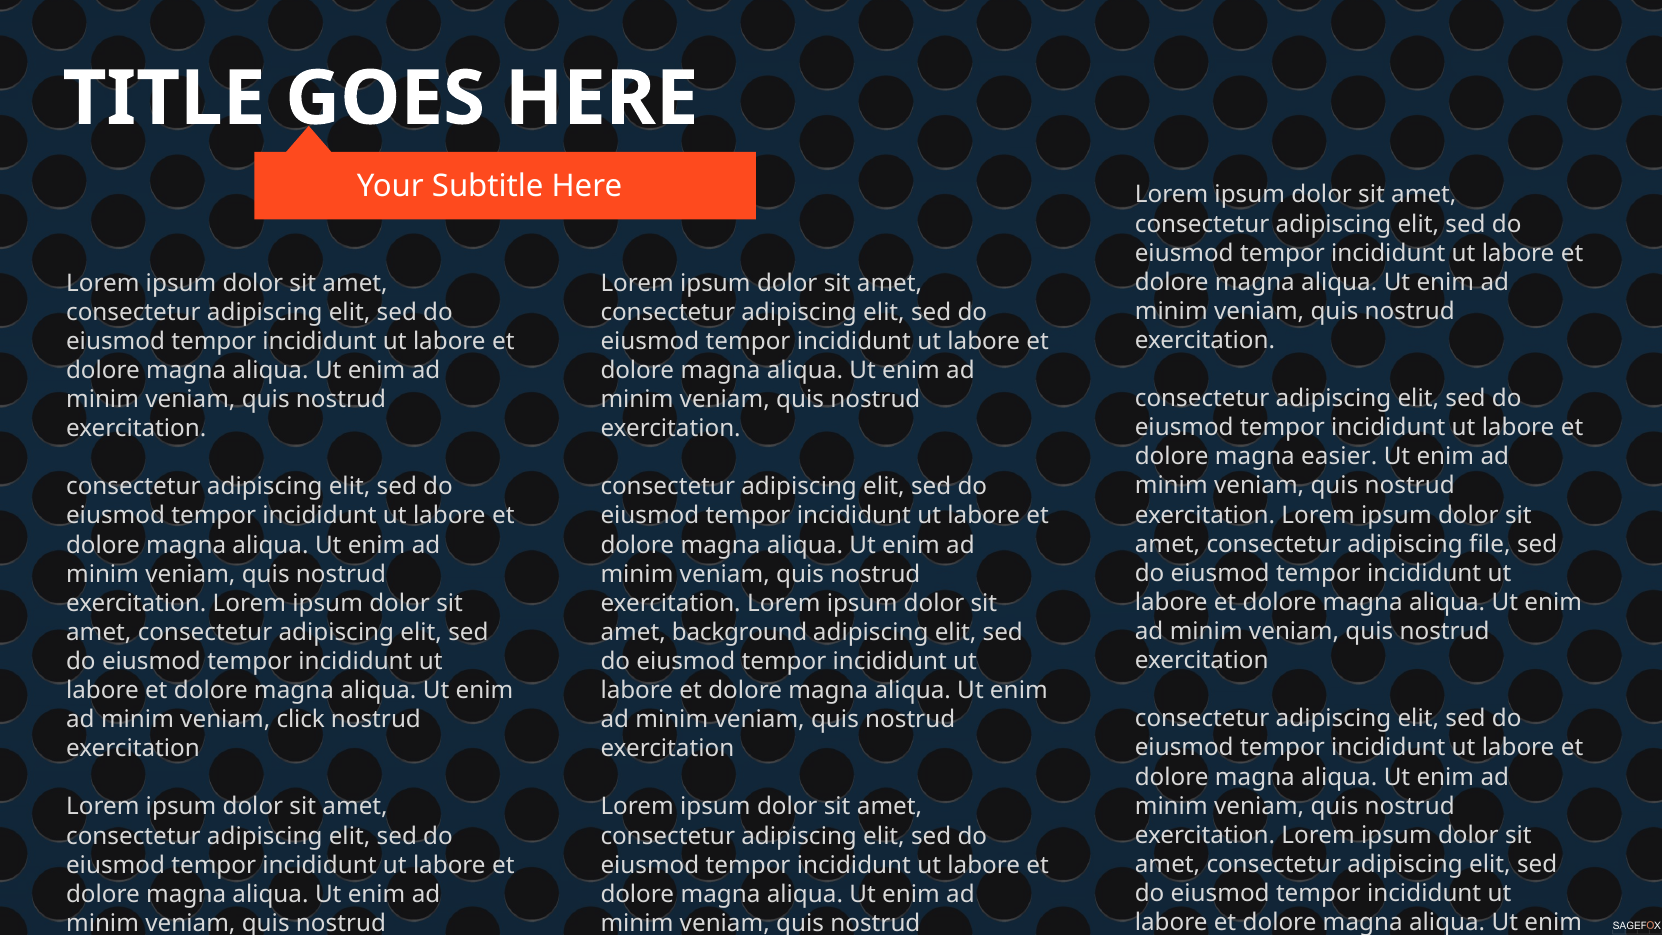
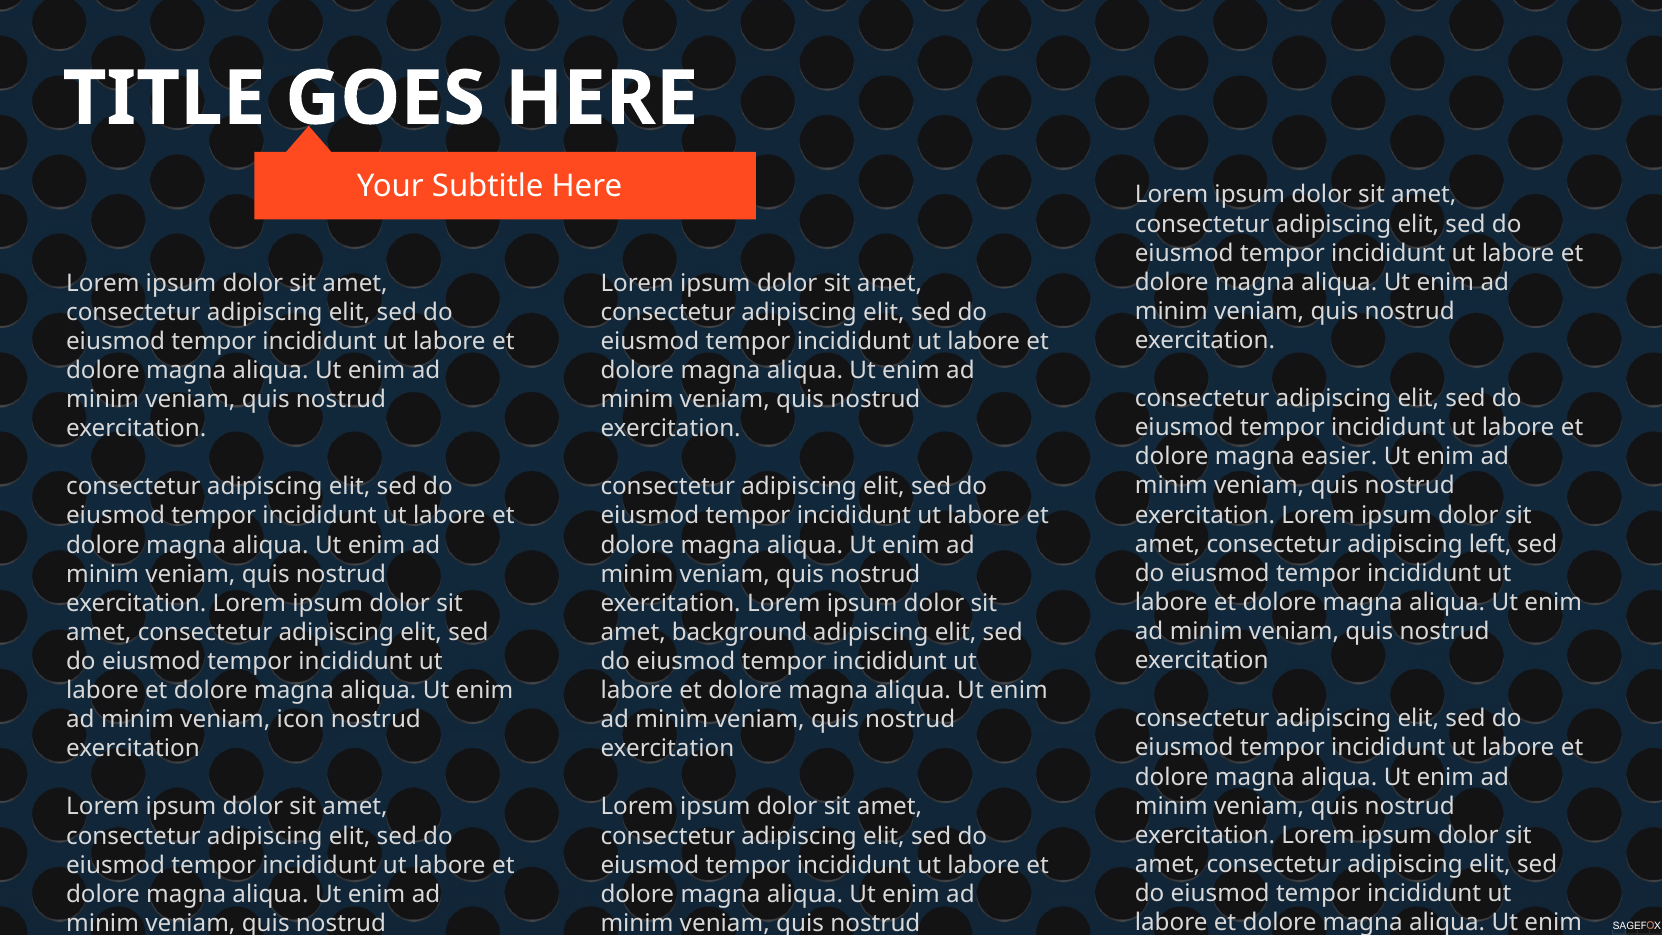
file: file -> left
click: click -> icon
